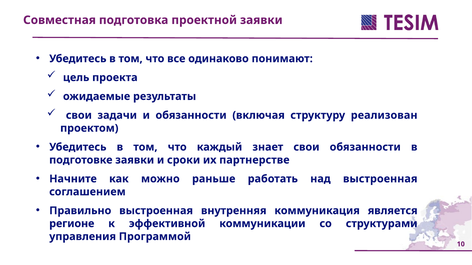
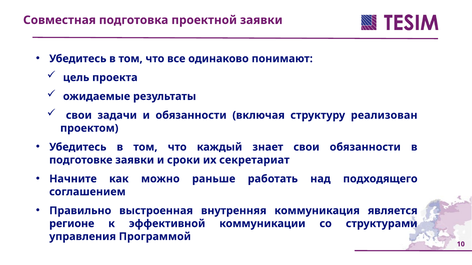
партнерстве: партнерстве -> секретариат
над выстроенная: выстроенная -> подходящего
